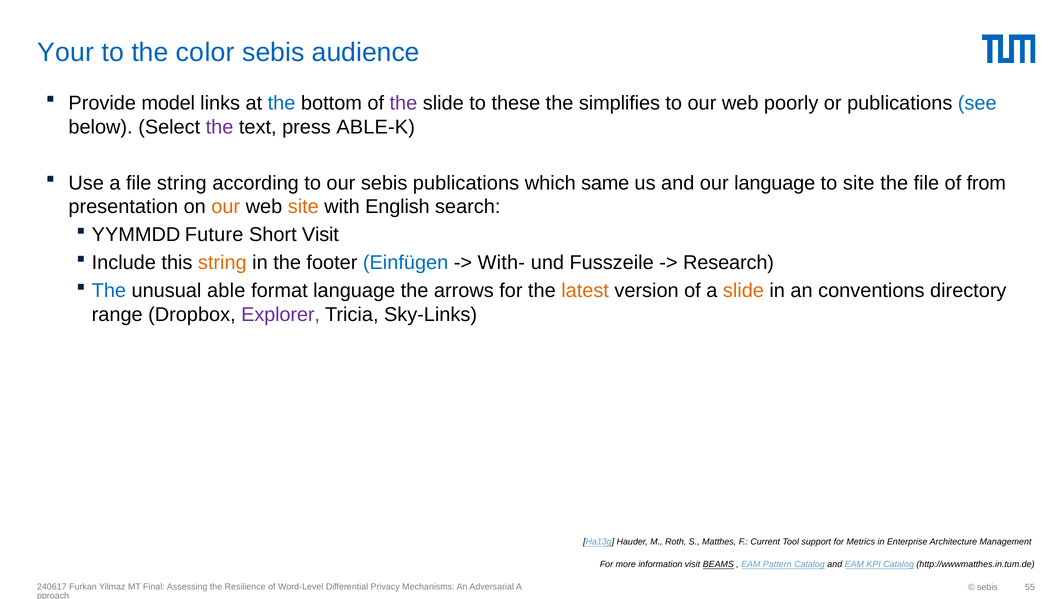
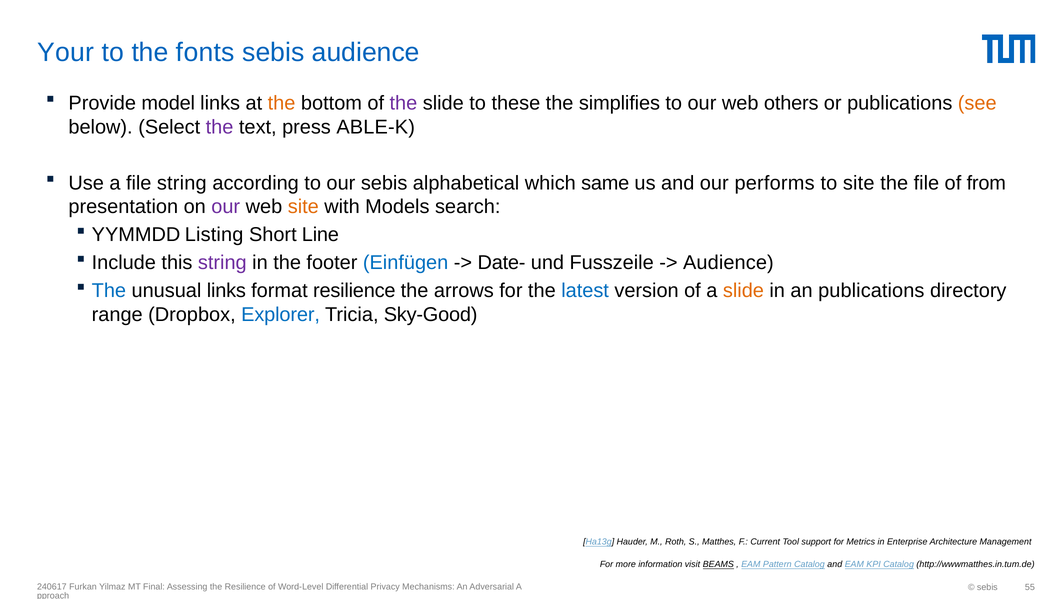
color: color -> fonts
the at (282, 103) colour: blue -> orange
poorly: poorly -> others
see colour: blue -> orange
sebis publications: publications -> alphabetical
our language: language -> performs
our at (226, 207) colour: orange -> purple
English: English -> Models
Future: Future -> Listing
Short Visit: Visit -> Line
string at (222, 263) colour: orange -> purple
With-: With- -> Date-
Research at (729, 263): Research -> Audience
unusual able: able -> links
format language: language -> resilience
latest colour: orange -> blue
an conventions: conventions -> publications
Explorer colour: purple -> blue
Sky-Links: Sky-Links -> Sky-Good
